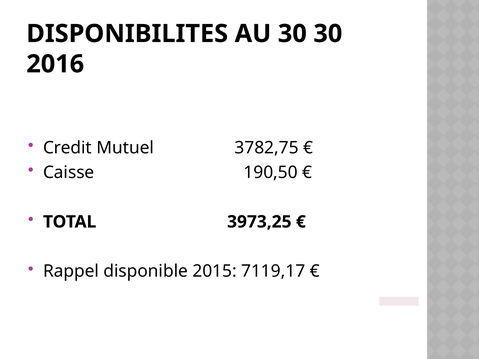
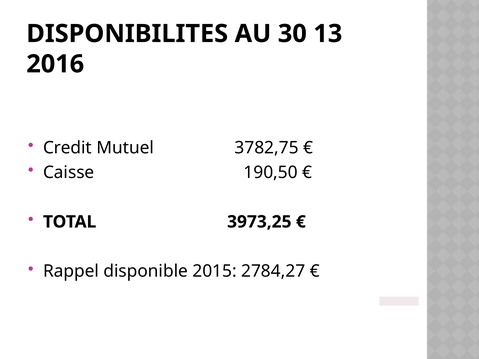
30 30: 30 -> 13
7119,17: 7119,17 -> 2784,27
